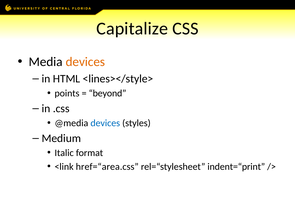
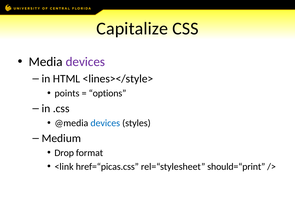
devices at (85, 62) colour: orange -> purple
beyond: beyond -> options
Italic: Italic -> Drop
href=“area.css: href=“area.css -> href=“picas.css
indent=“print: indent=“print -> should=“print
